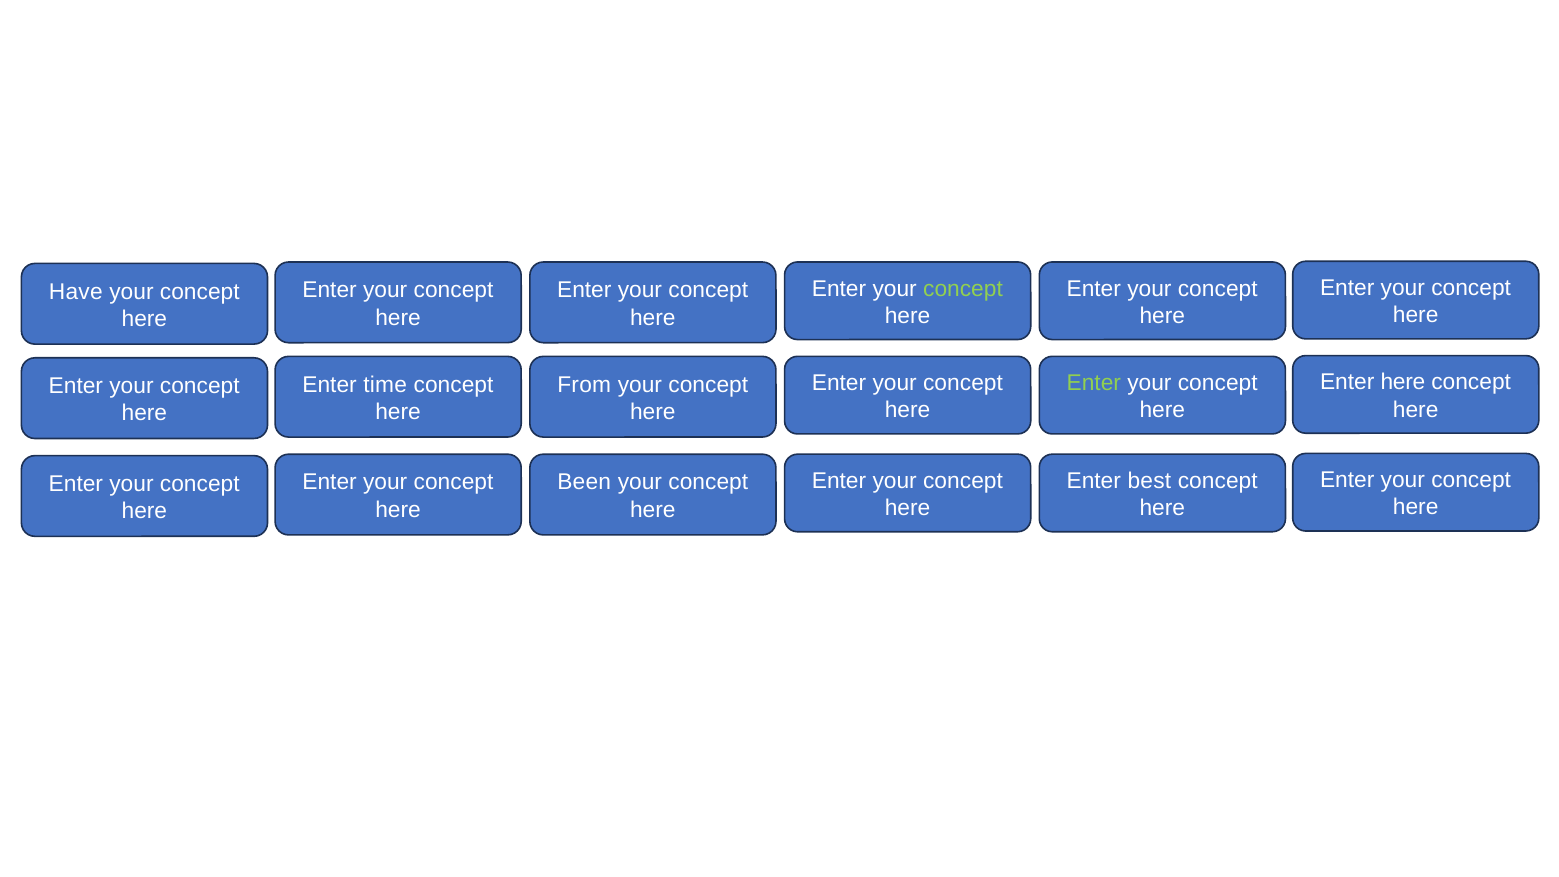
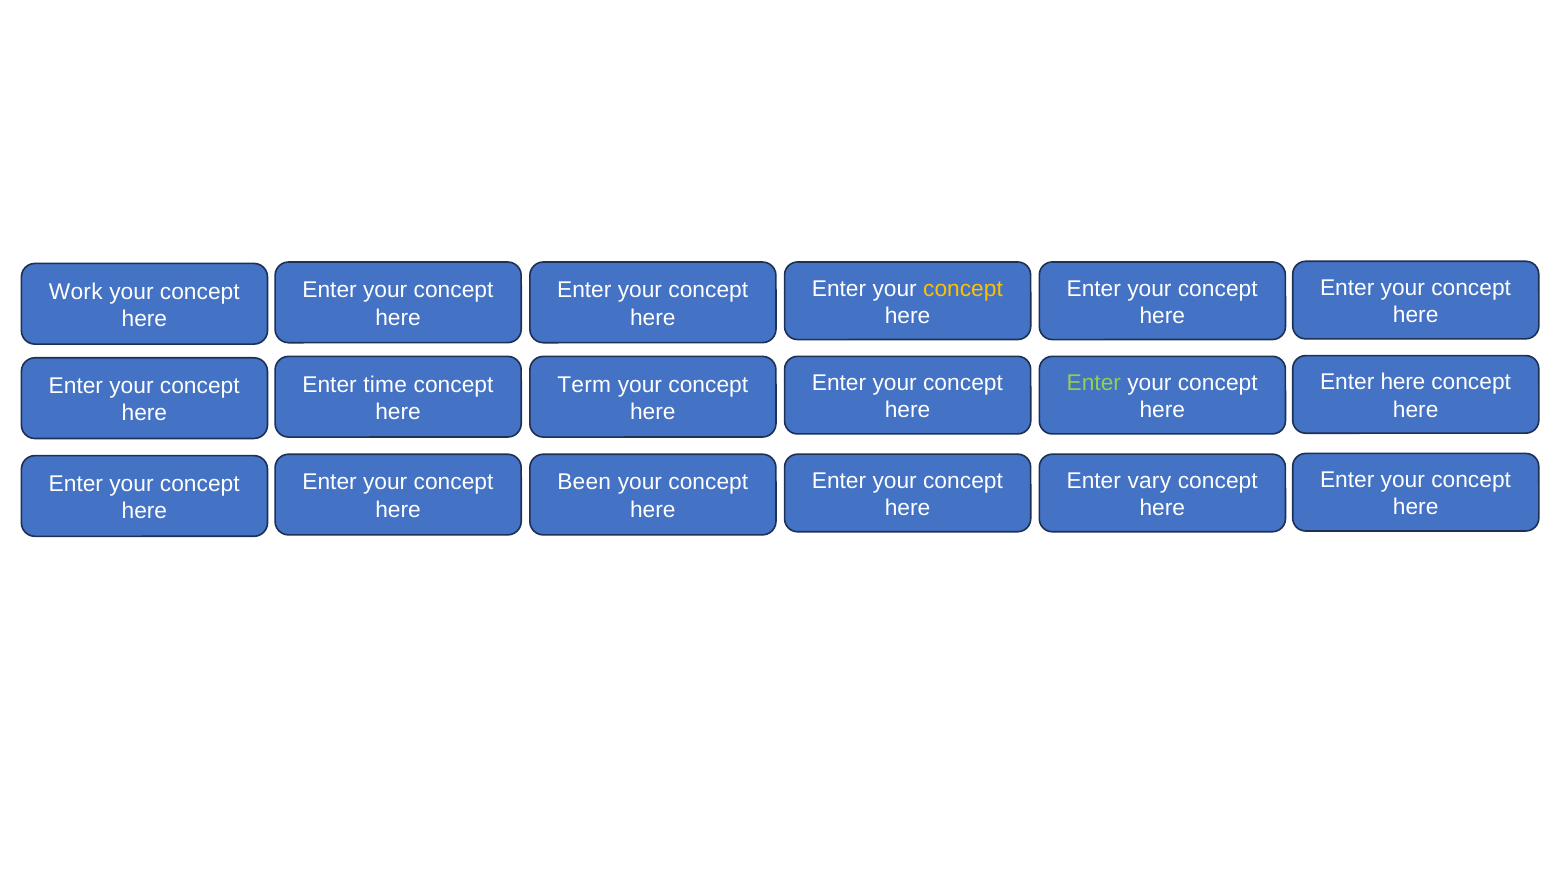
concept at (963, 289) colour: light green -> yellow
Have: Have -> Work
From: From -> Term
best: best -> vary
